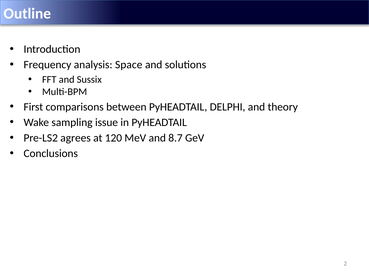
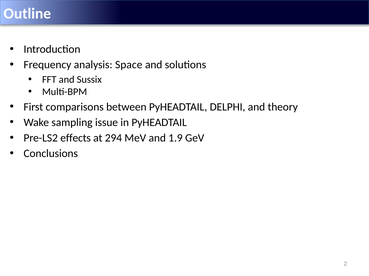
agrees: agrees -> effects
120: 120 -> 294
8.7: 8.7 -> 1.9
